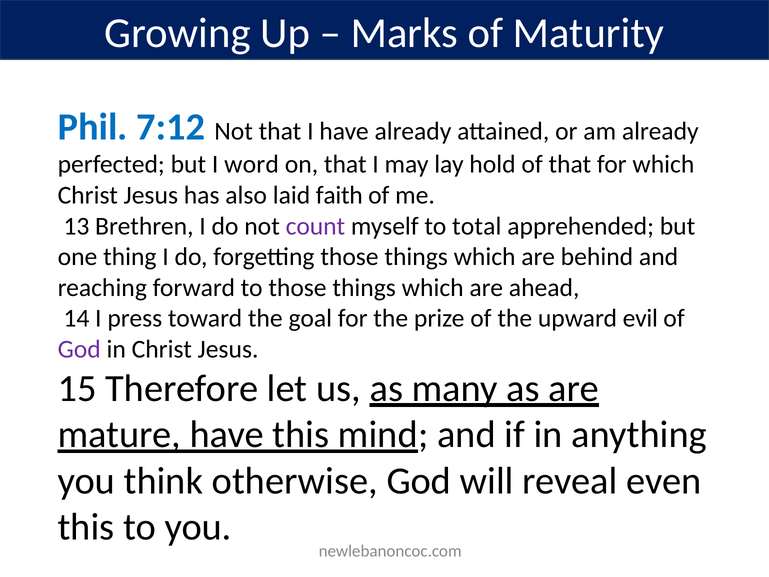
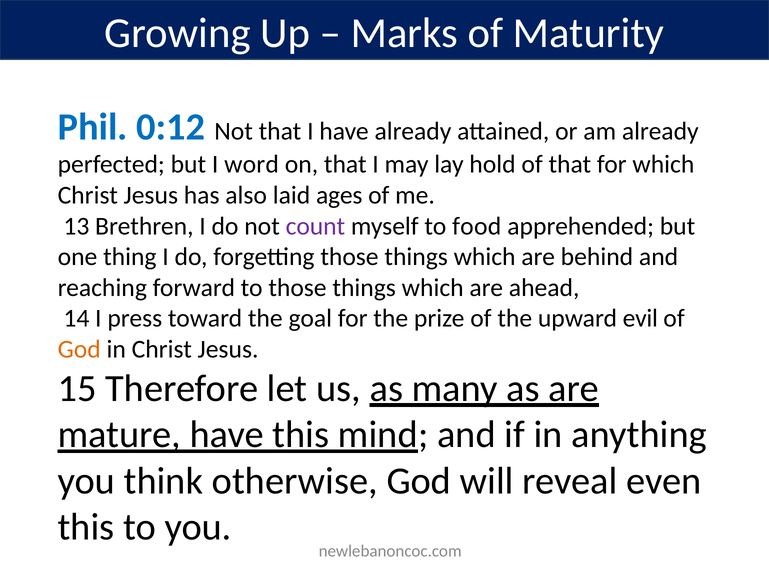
7:12: 7:12 -> 0:12
faith: faith -> ages
total: total -> food
God at (79, 349) colour: purple -> orange
